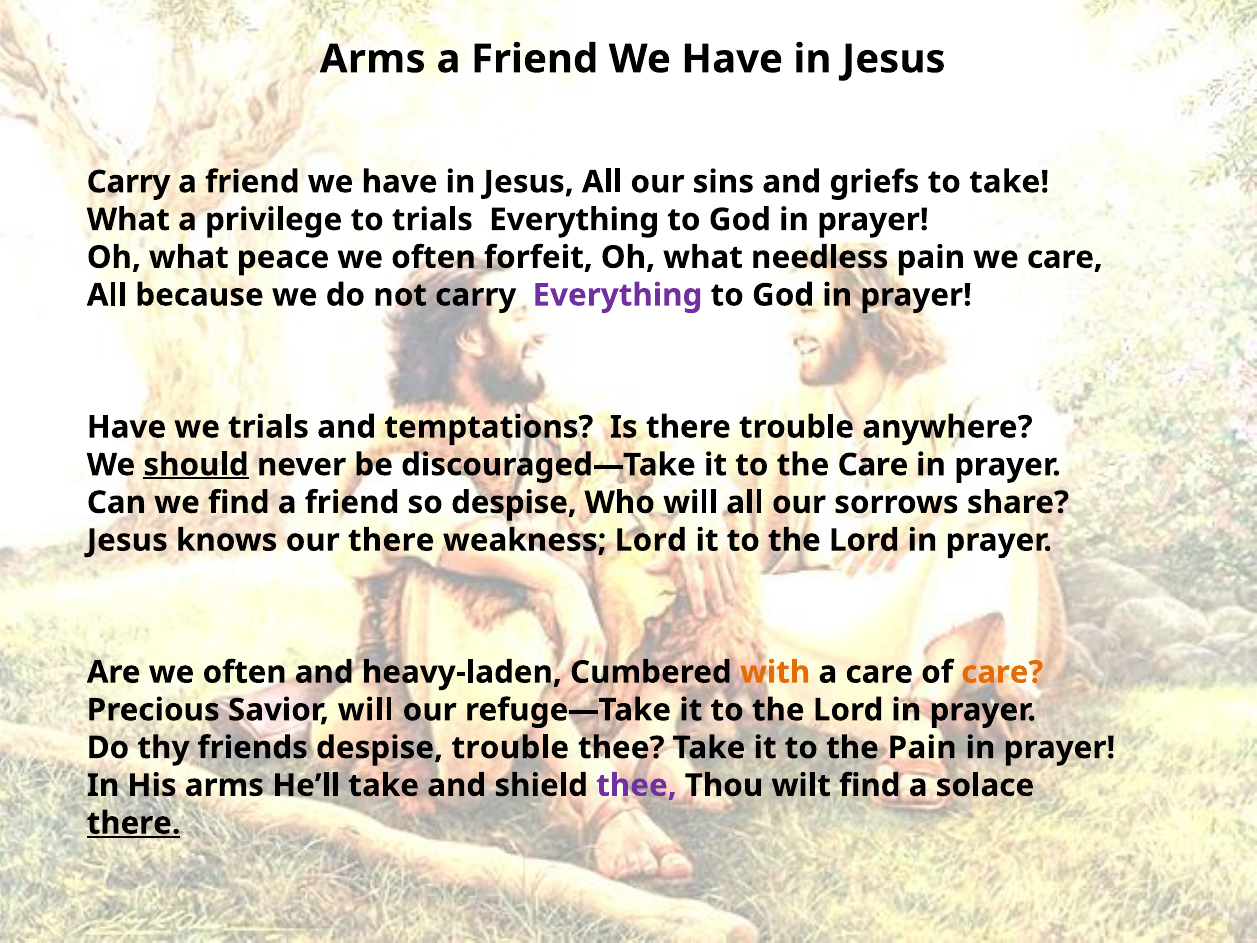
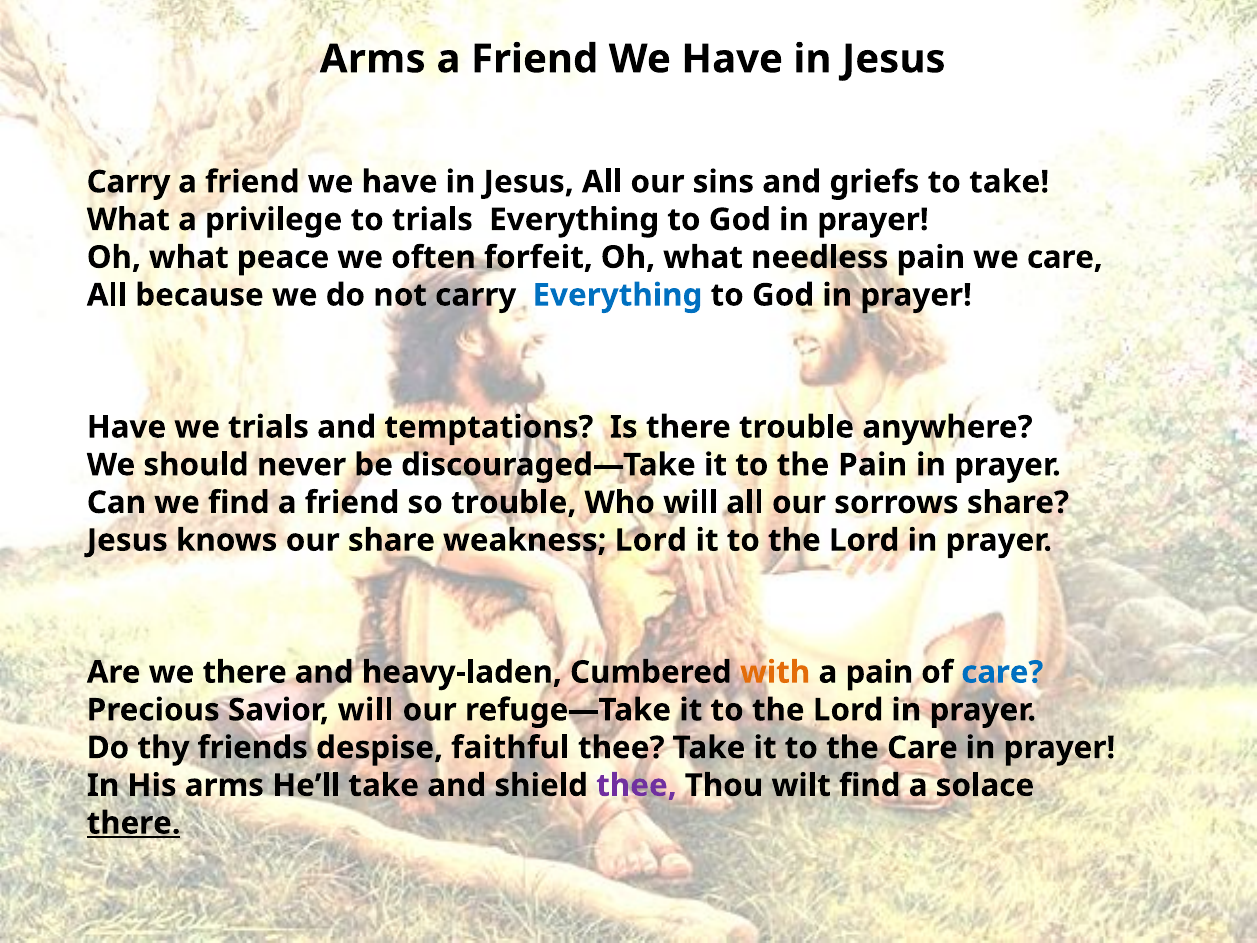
Everything at (617, 295) colour: purple -> blue
should underline: present -> none
the Care: Care -> Pain
so despise: despise -> trouble
our there: there -> share
Are we often: often -> there
a care: care -> pain
care at (1002, 672) colour: orange -> blue
despise trouble: trouble -> faithful
the Pain: Pain -> Care
